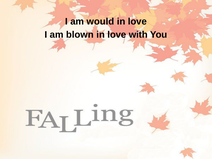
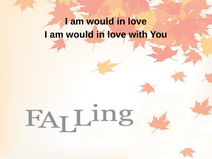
blown at (80, 35): blown -> would
